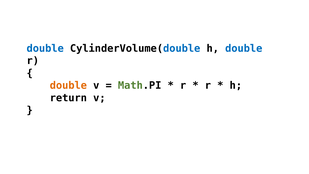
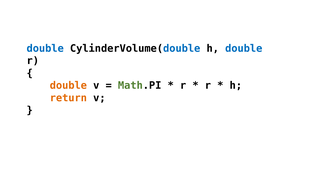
return colour: black -> orange
